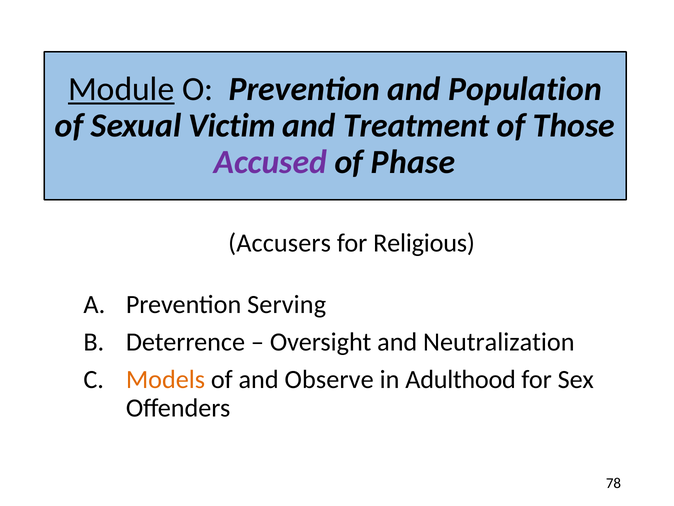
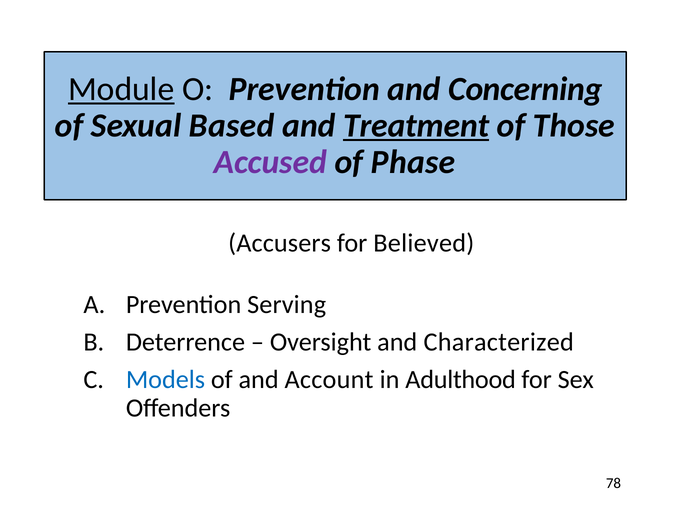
Population: Population -> Concerning
Victim: Victim -> Based
Treatment underline: none -> present
Religious: Religious -> Believed
Neutralization: Neutralization -> Characterized
Models colour: orange -> blue
Observe: Observe -> Account
